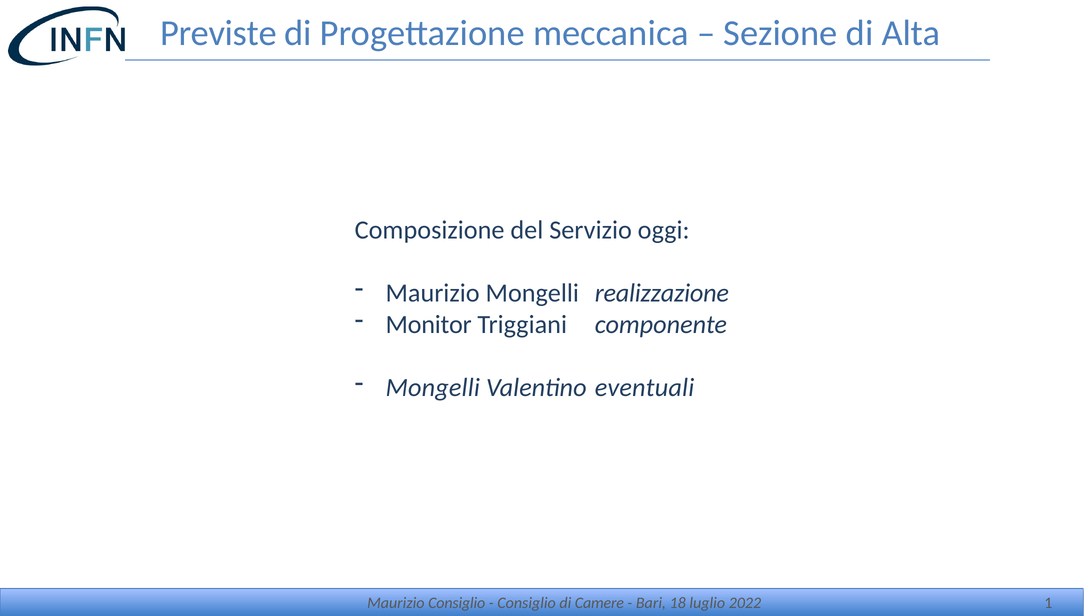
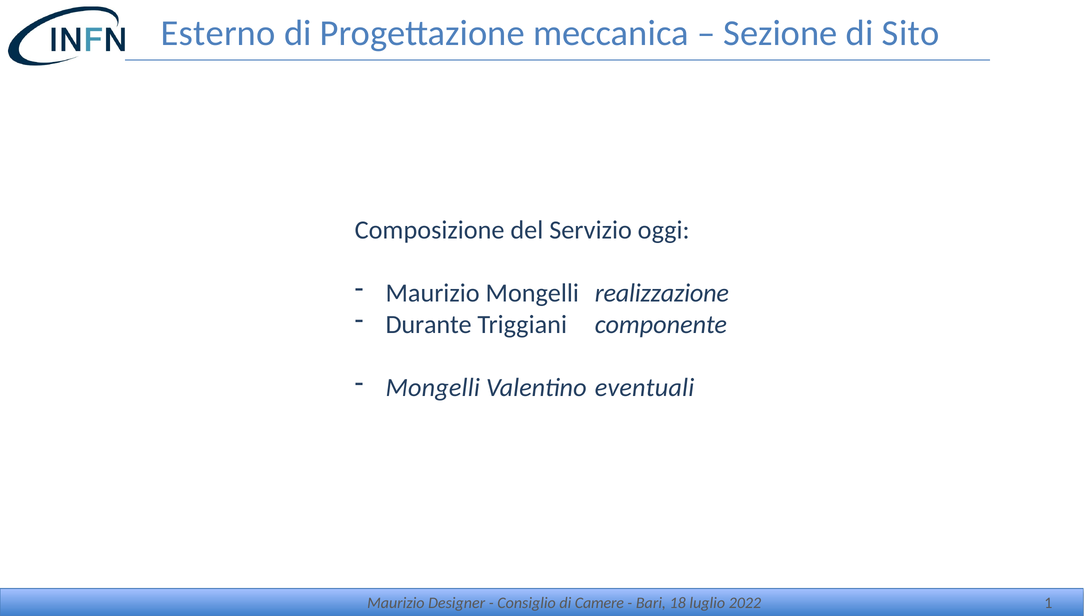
Previste: Previste -> Esterno
Alta: Alta -> Sito
Monitor: Monitor -> Durante
Maurizio Consiglio: Consiglio -> Designer
